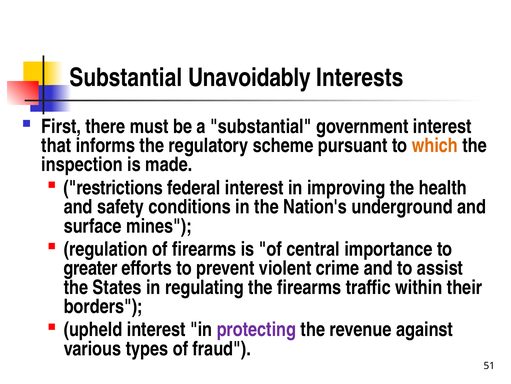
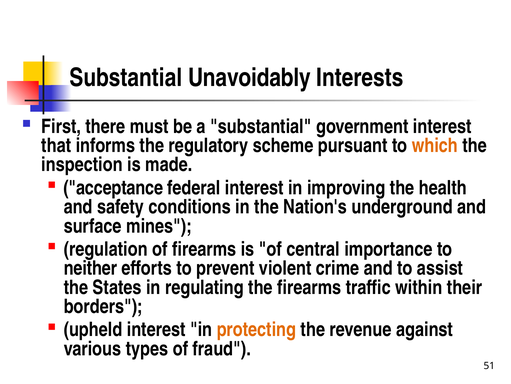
restrictions: restrictions -> acceptance
greater: greater -> neither
protecting colour: purple -> orange
